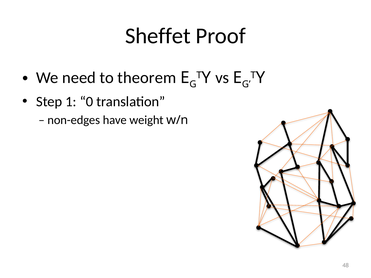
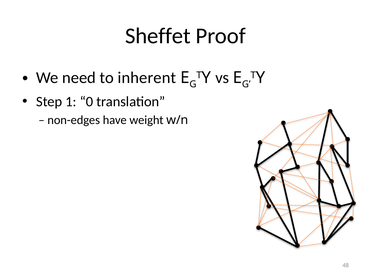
theorem: theorem -> inherent
